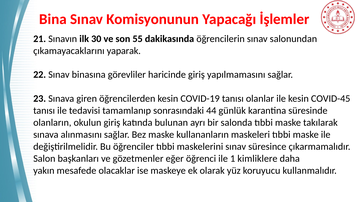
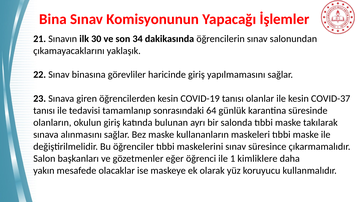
55: 55 -> 34
yaparak: yaparak -> yaklaşık
COVID-45: COVID-45 -> COVID-37
44: 44 -> 64
